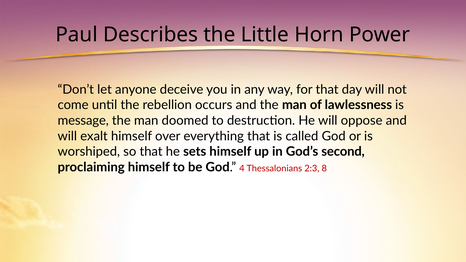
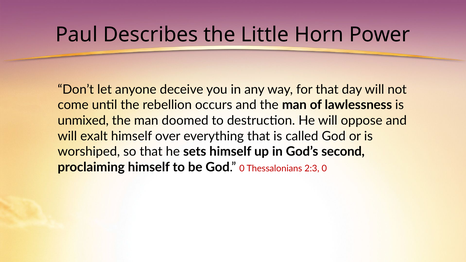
message: message -> unmixed
God 4: 4 -> 0
2:3 8: 8 -> 0
